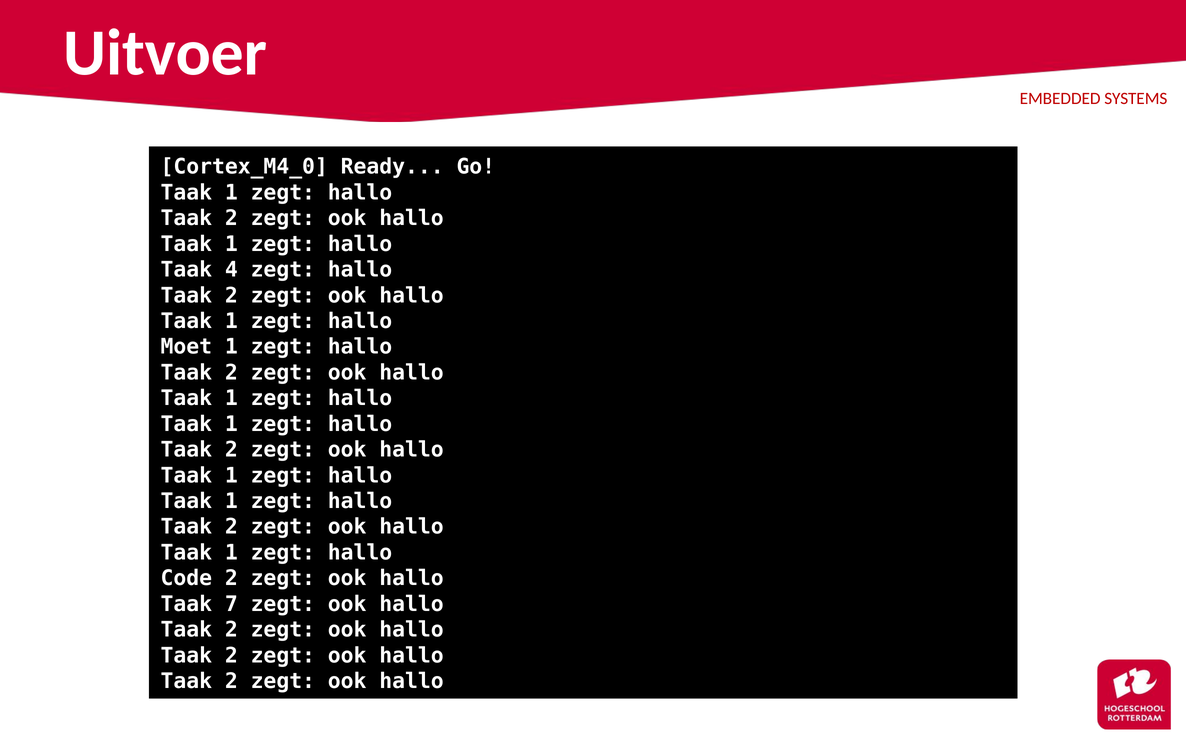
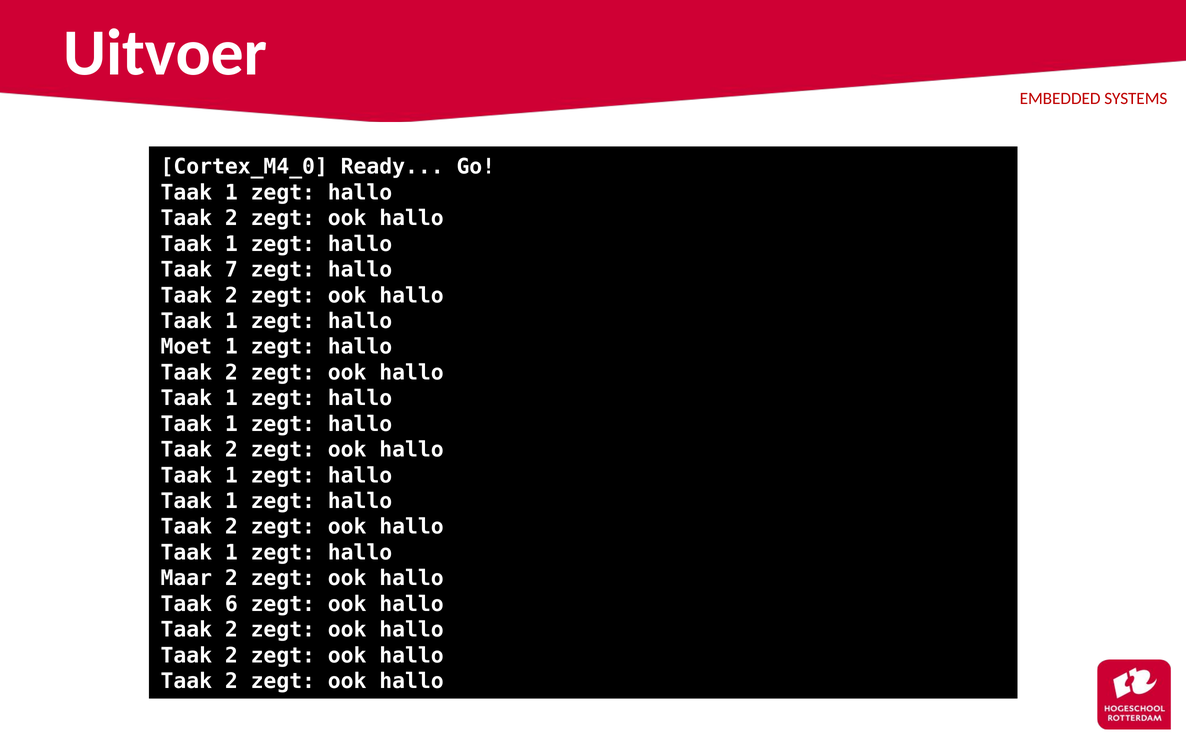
4: 4 -> 7
Code: Code -> Maar
7: 7 -> 6
